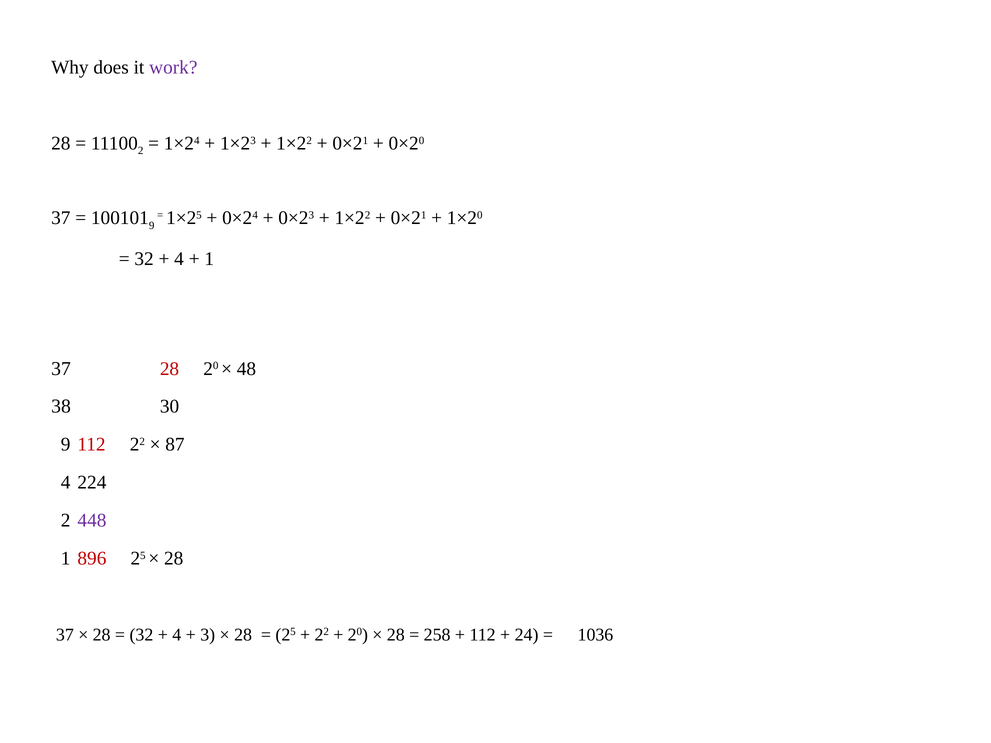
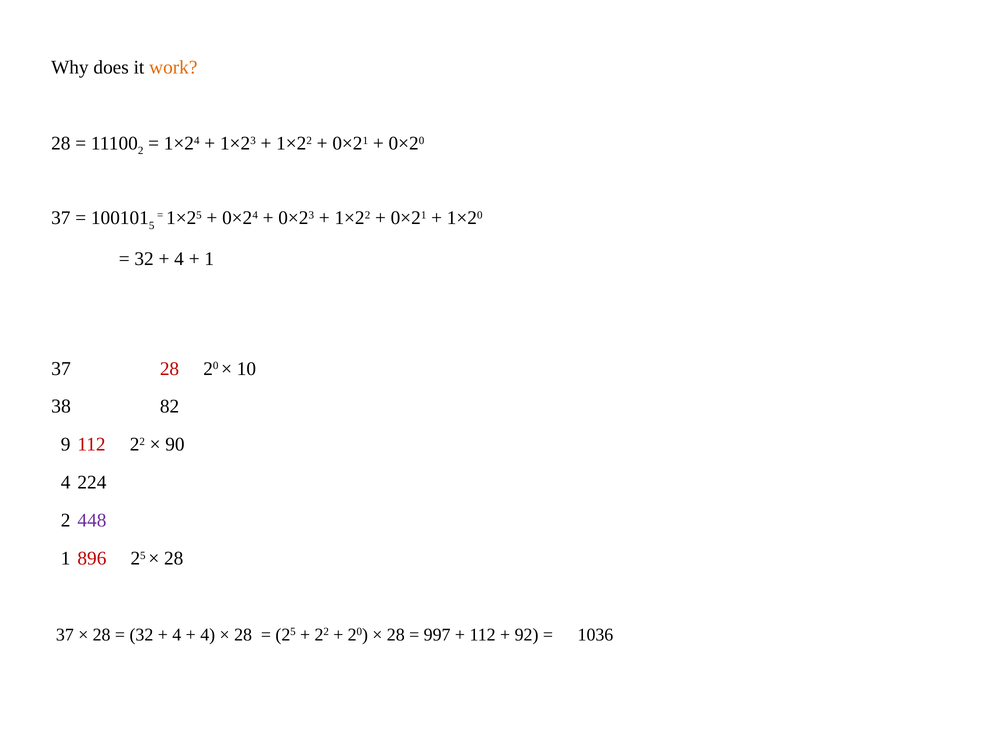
work colour: purple -> orange
9 at (152, 226): 9 -> 5
48: 48 -> 10
30: 30 -> 82
87: 87 -> 90
3 at (208, 635): 3 -> 4
258: 258 -> 997
24: 24 -> 92
